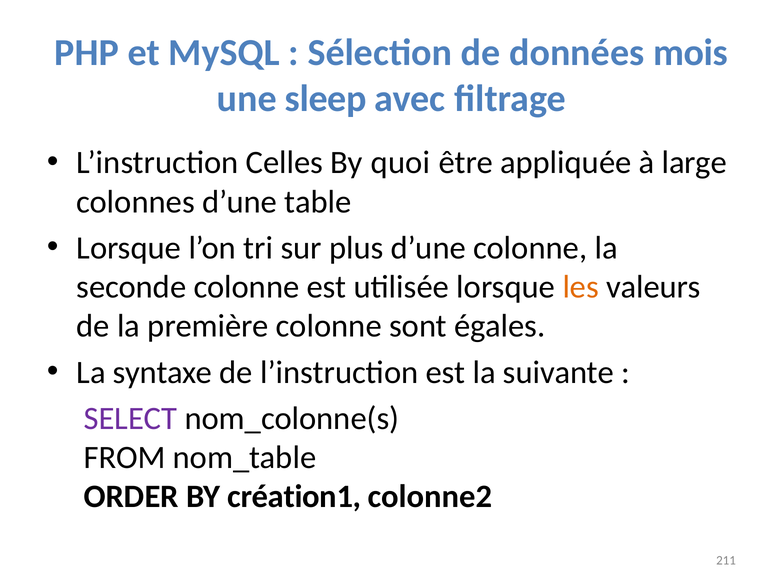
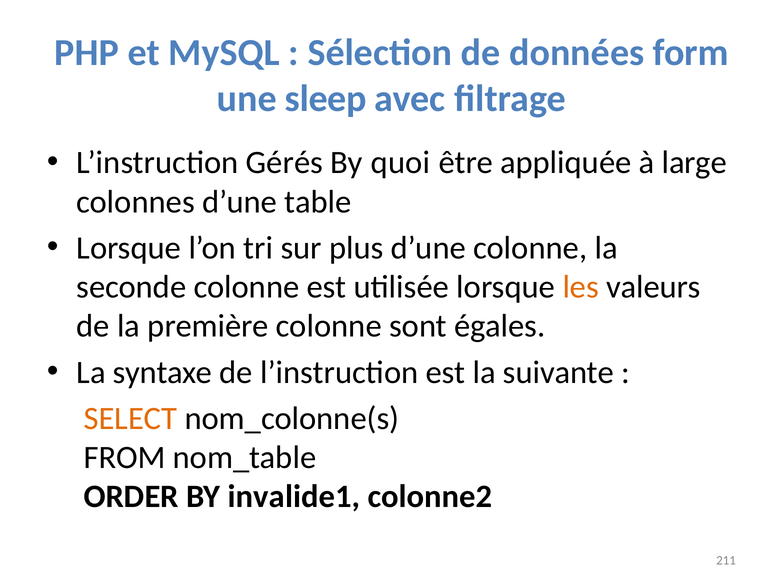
mois: mois -> form
Celles: Celles -> Gérés
SELECT colour: purple -> orange
création1: création1 -> invalide1
